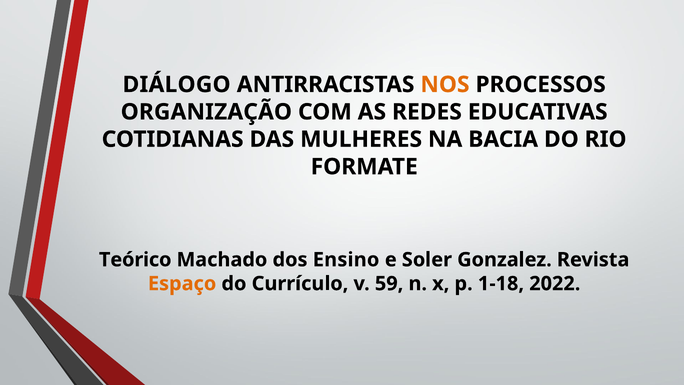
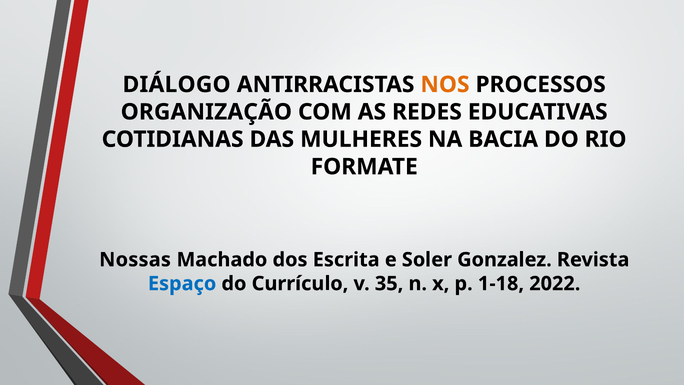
Teórico: Teórico -> Nossas
Ensino: Ensino -> Escrita
Espaço colour: orange -> blue
59: 59 -> 35
